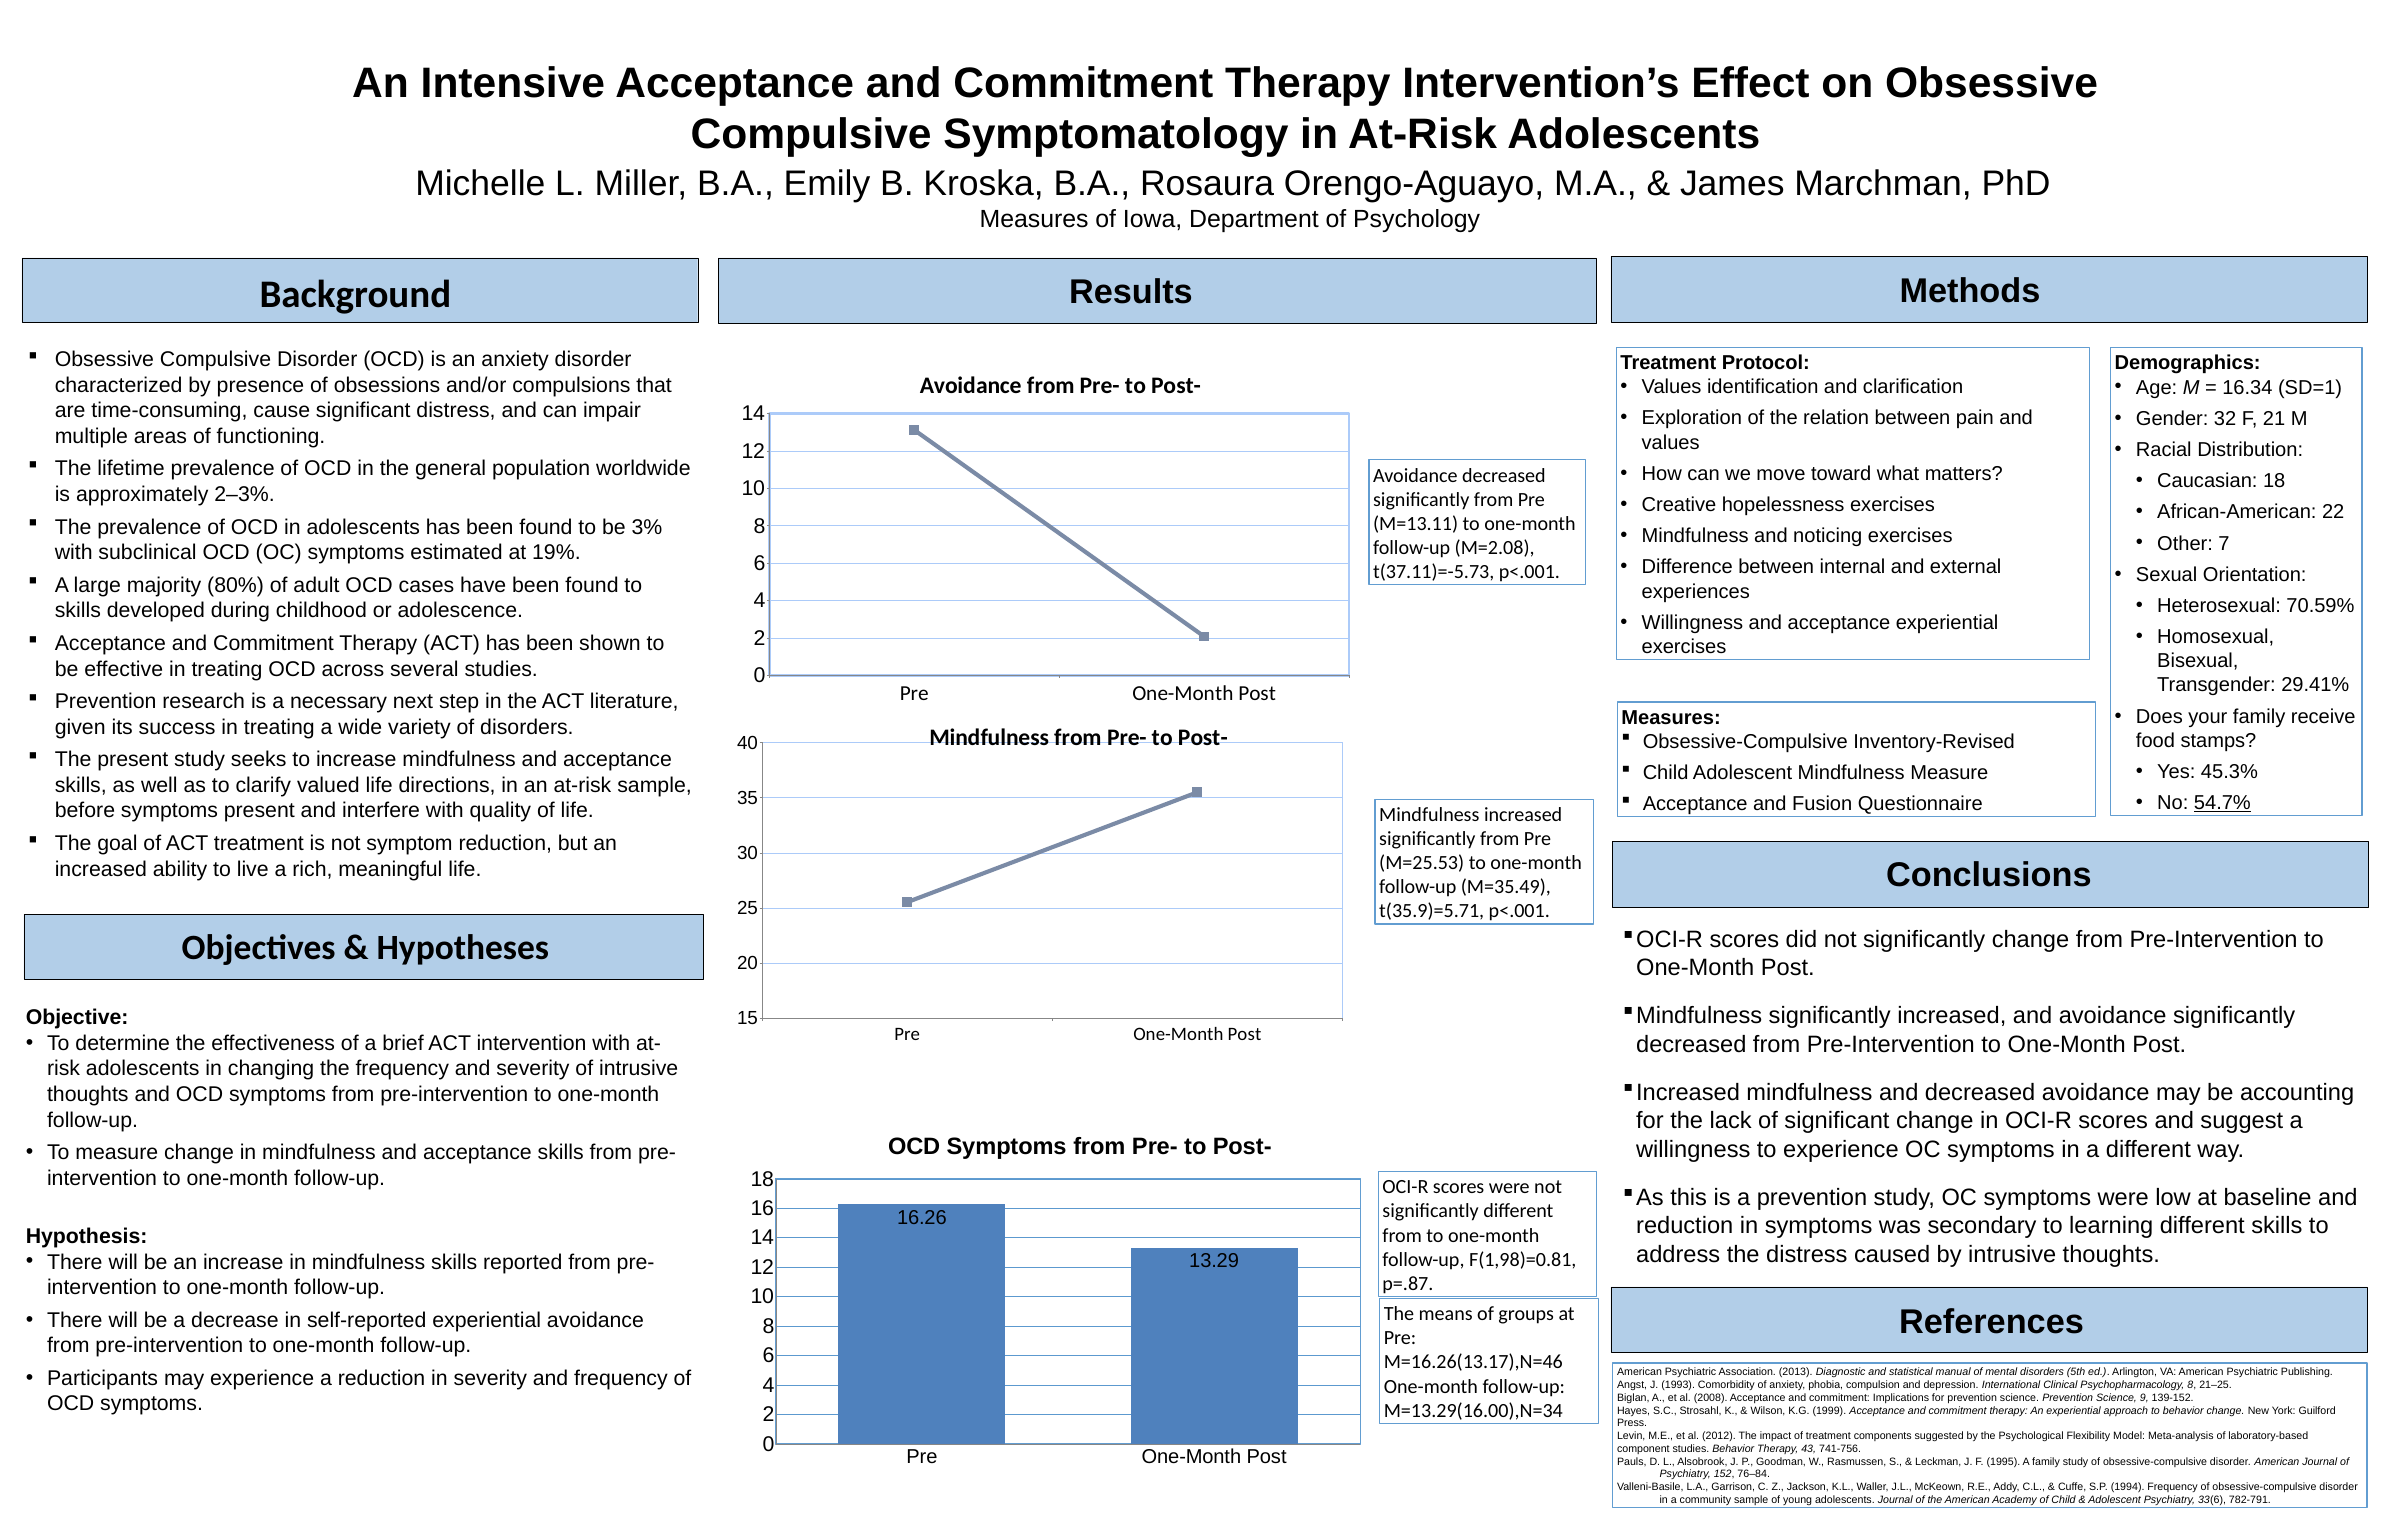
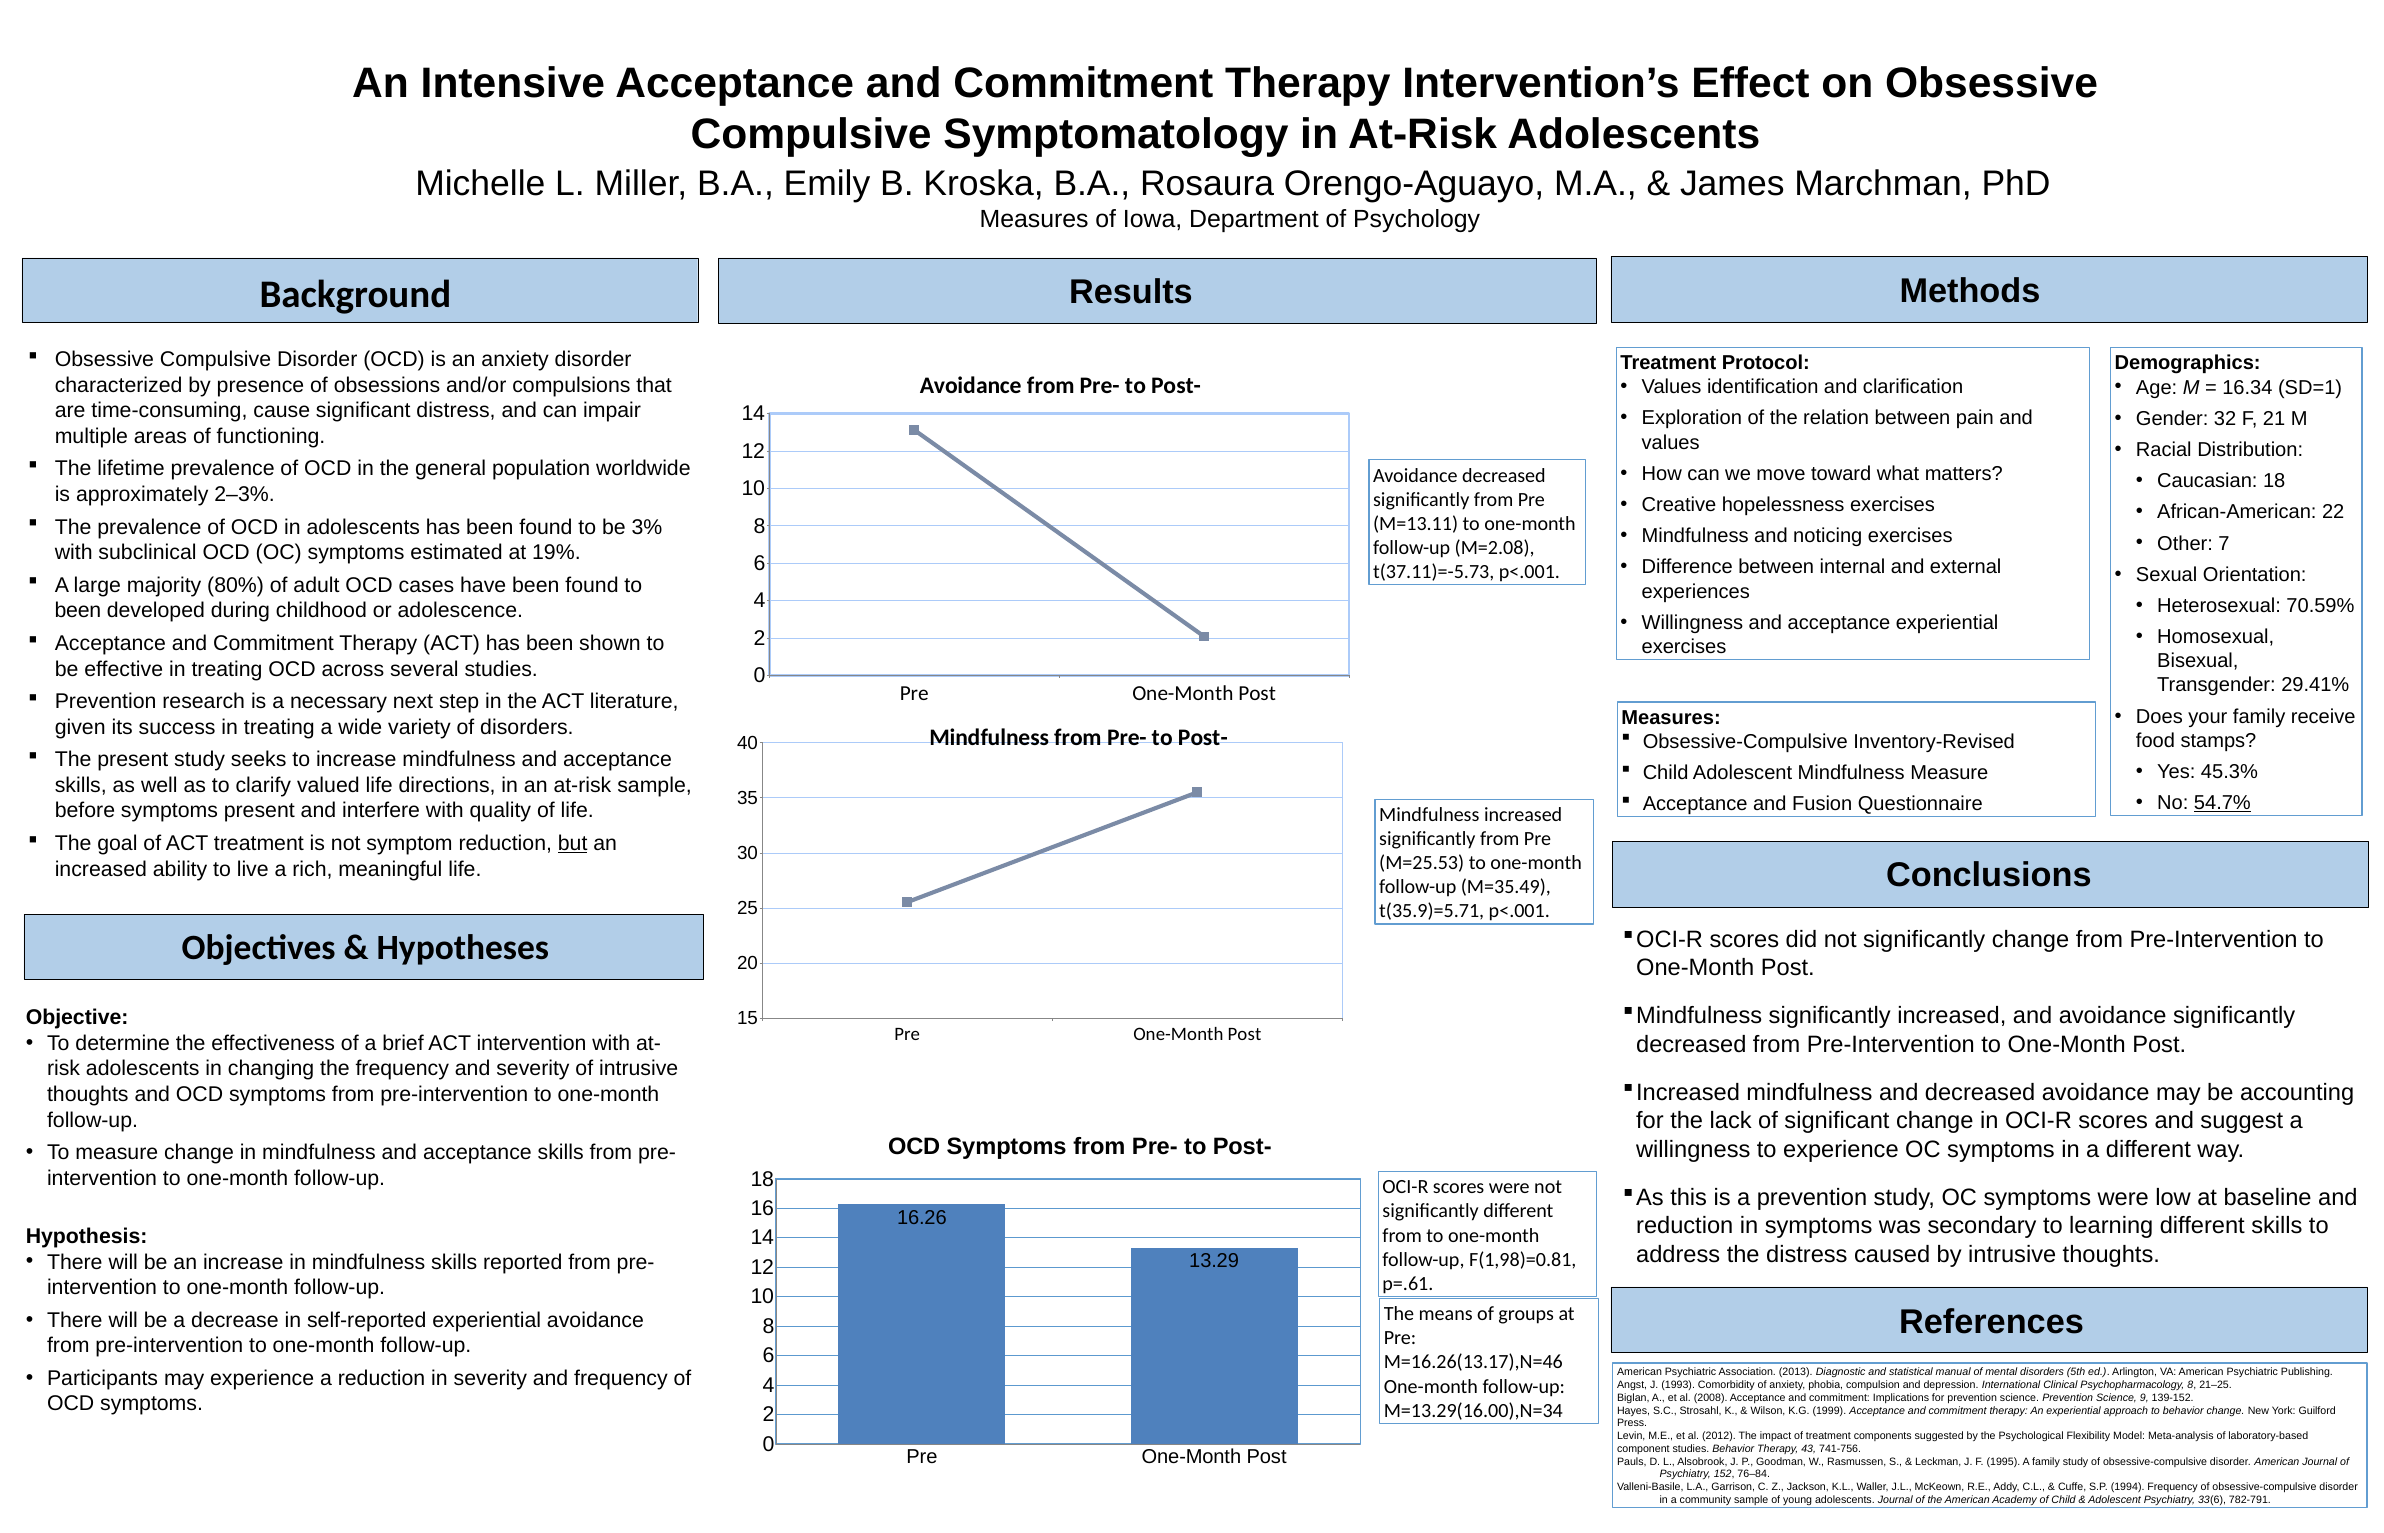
skills at (78, 611): skills -> been
but underline: none -> present
p=.87: p=.87 -> p=.61
